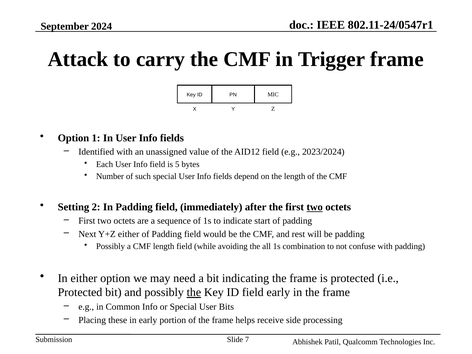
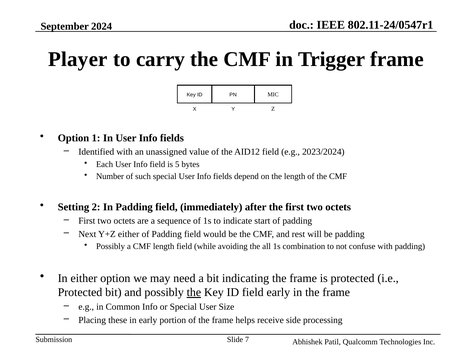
Attack: Attack -> Player
two at (315, 207) underline: present -> none
Bits: Bits -> Size
